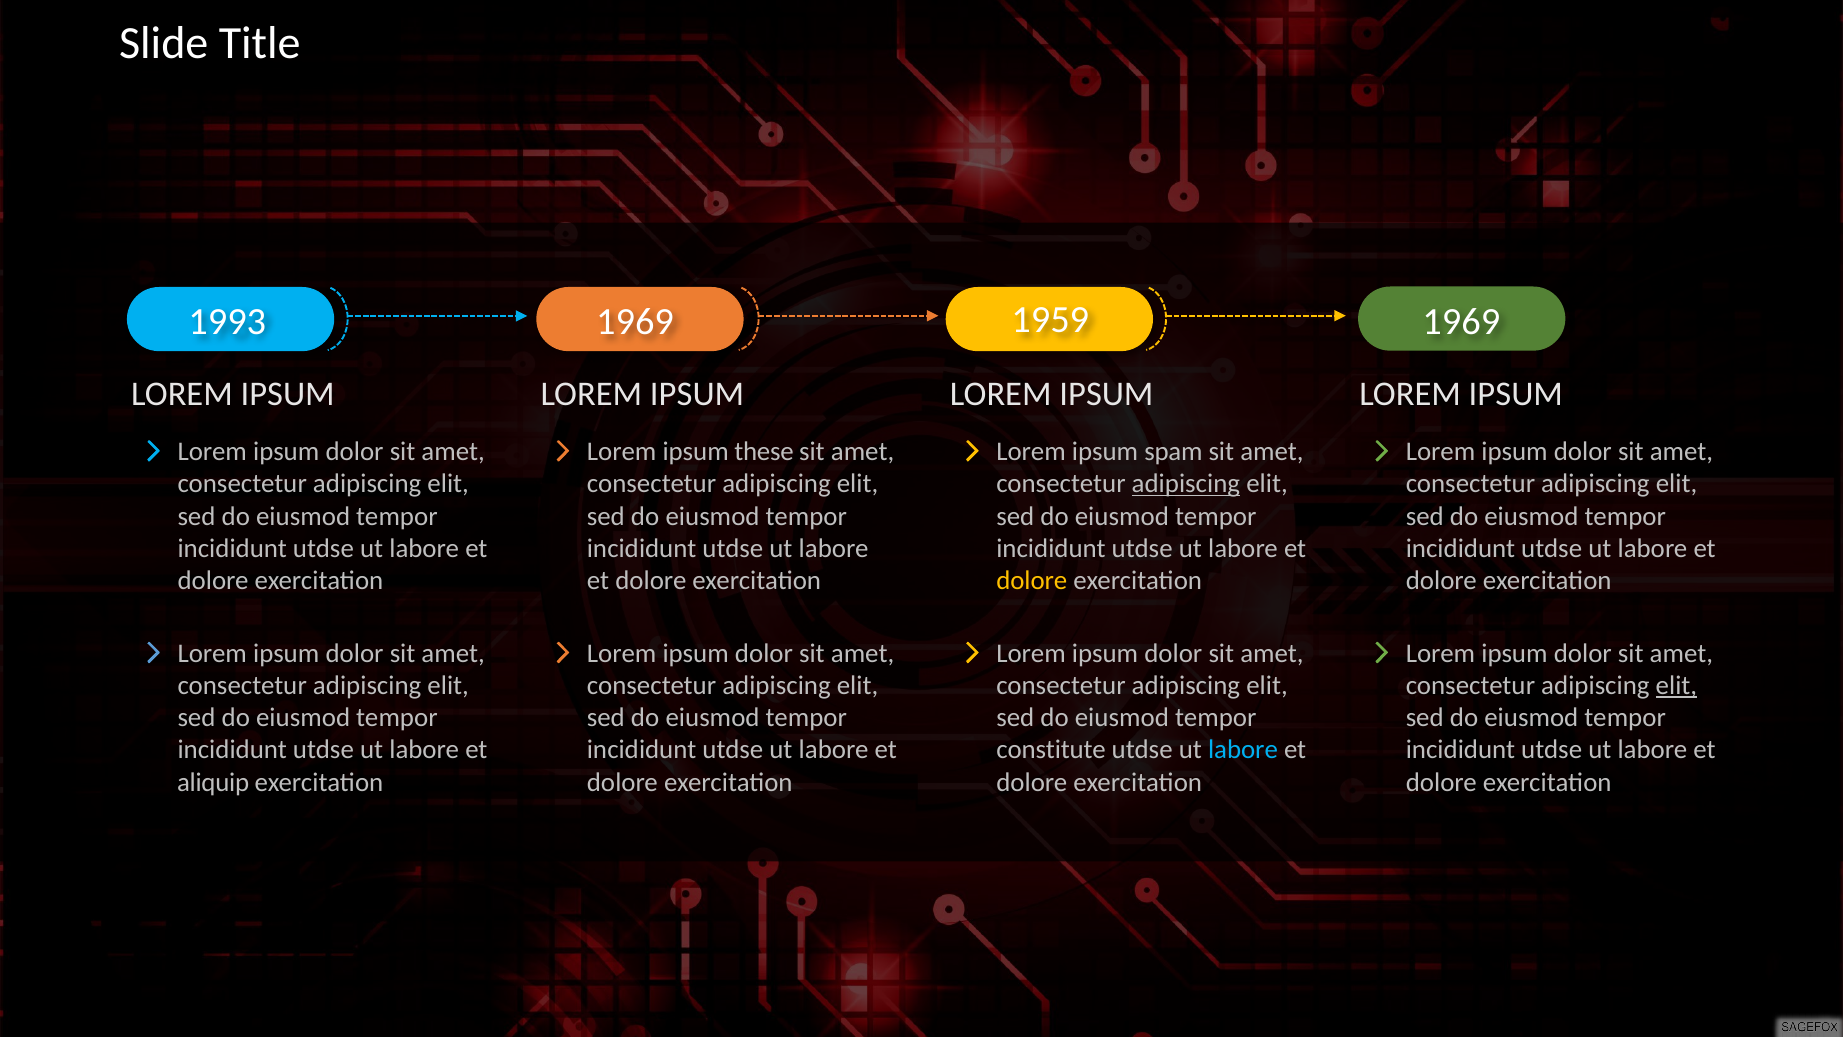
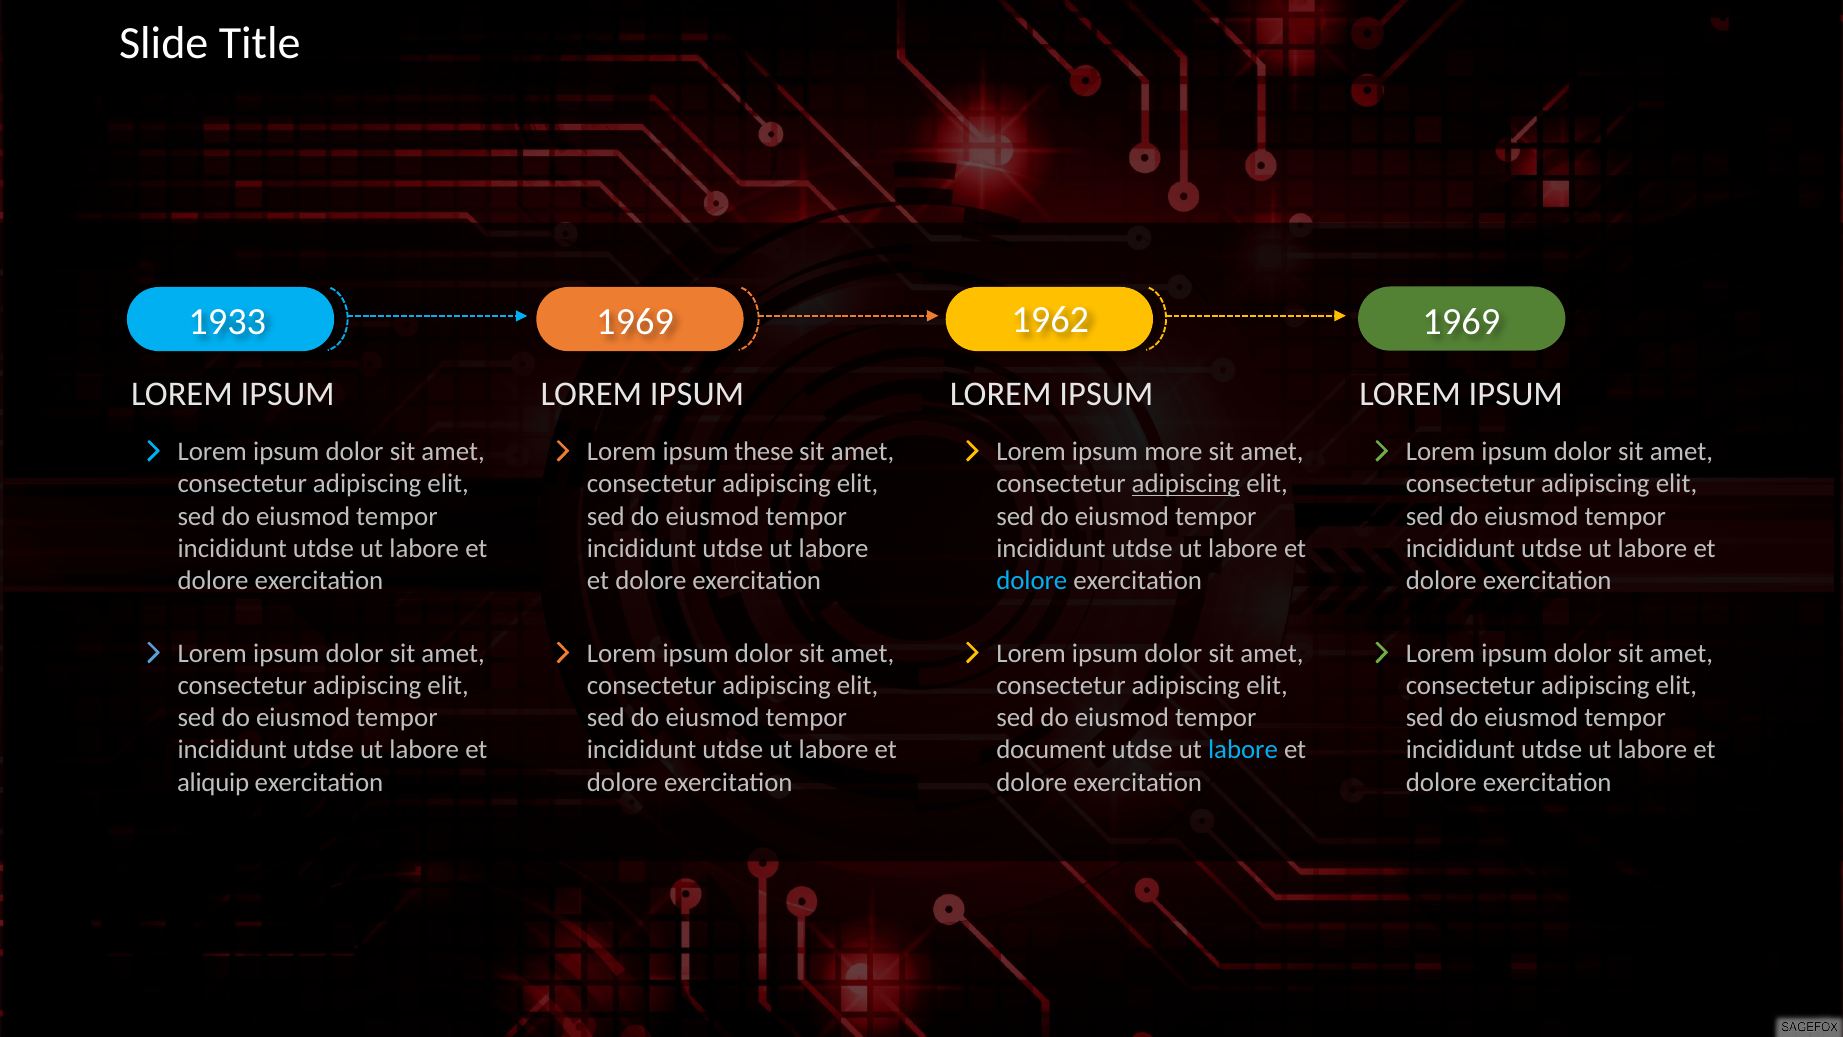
1993: 1993 -> 1933
1959: 1959 -> 1962
spam: spam -> more
dolore at (1032, 581) colour: yellow -> light blue
elit at (1676, 685) underline: present -> none
constitute: constitute -> document
